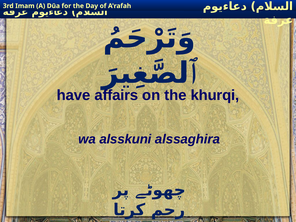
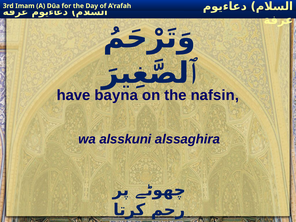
affairs: affairs -> bayna
khurqi: khurqi -> nafsin
